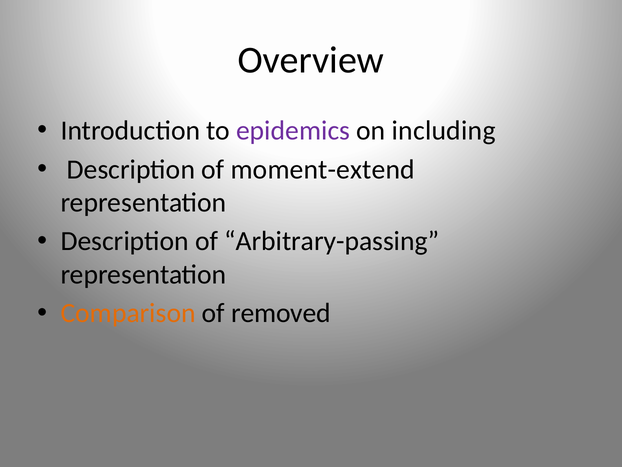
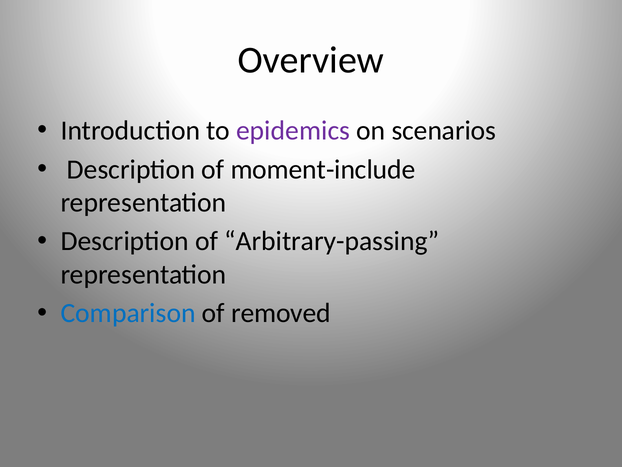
including: including -> scenarios
moment-extend: moment-extend -> moment-include
Comparison colour: orange -> blue
